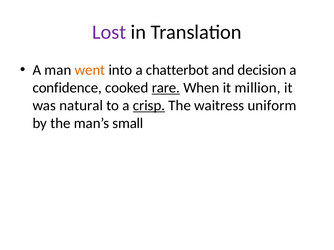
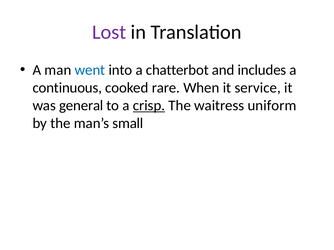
went colour: orange -> blue
decision: decision -> includes
confidence: confidence -> continuous
rare underline: present -> none
million: million -> service
natural: natural -> general
